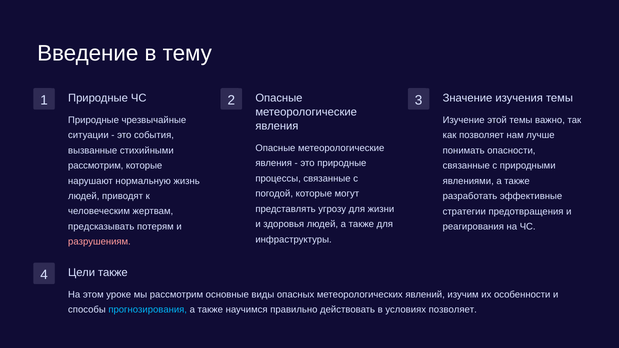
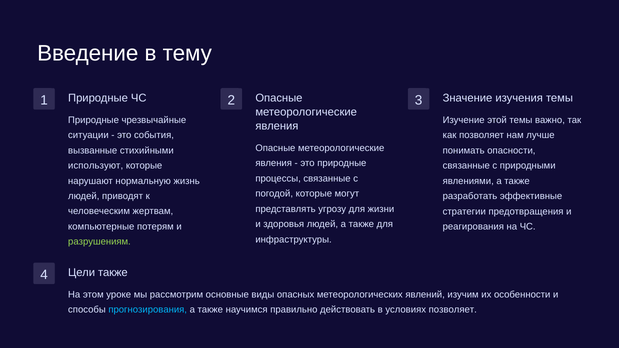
рассмотрим at (96, 166): рассмотрим -> используют
предсказывать: предсказывать -> компьютерные
разрушениям colour: pink -> light green
